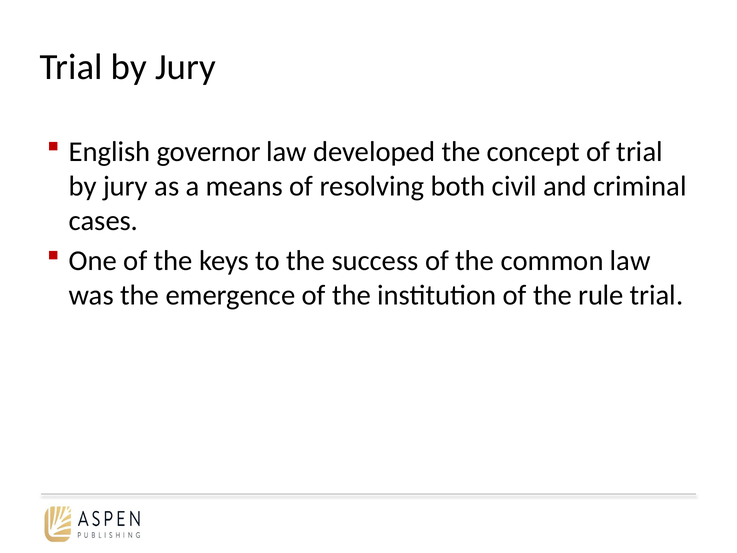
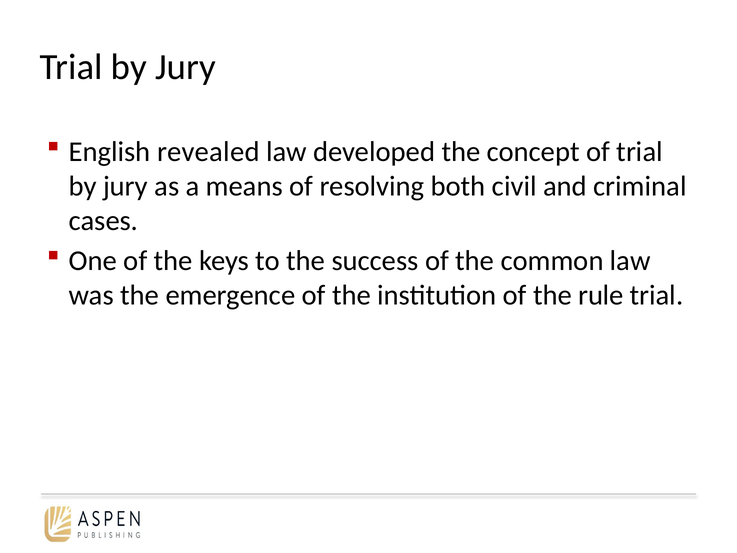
governor: governor -> revealed
